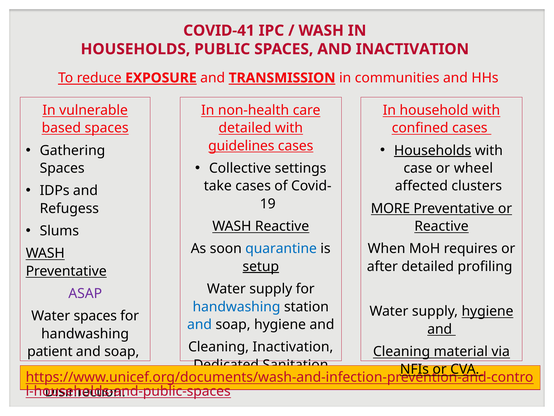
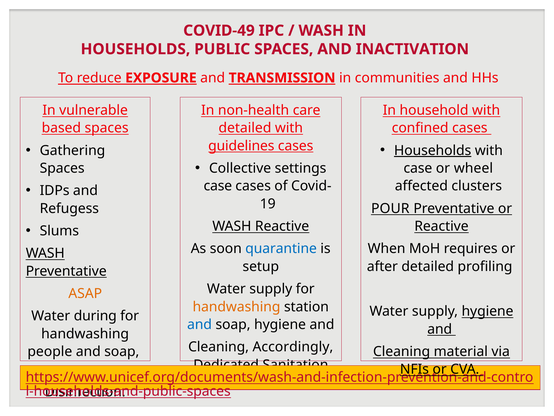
COVID-41: COVID-41 -> COVID-49
take at (218, 186): take -> case
MORE: MORE -> POUR
setup underline: present -> none
ASAP colour: purple -> orange
handwashing at (236, 306) colour: blue -> orange
Water spaces: spaces -> during
Cleaning Inactivation: Inactivation -> Accordingly
patient: patient -> people
